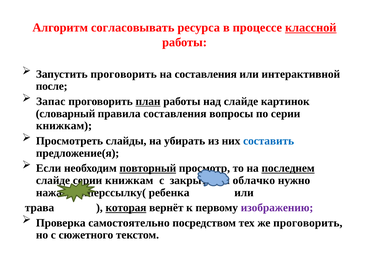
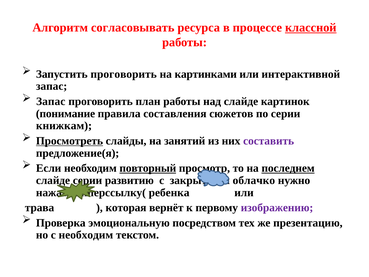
на составления: составления -> картинками
после at (52, 86): после -> запас
план underline: present -> none
словарный: словарный -> понимание
вопросы: вопросы -> сюжетов
Просмотреть underline: none -> present
убирать: убирать -> занятий
составить colour: blue -> purple
книжкам at (129, 180): книжкам -> развитию
которая underline: present -> none
самостоятельно: самостоятельно -> эмоциональную
же проговорить: проговорить -> презентацию
с сюжетного: сюжетного -> необходим
